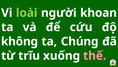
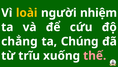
loài colour: light green -> yellow
khoan: khoan -> nhiệm
không: không -> chẳng
